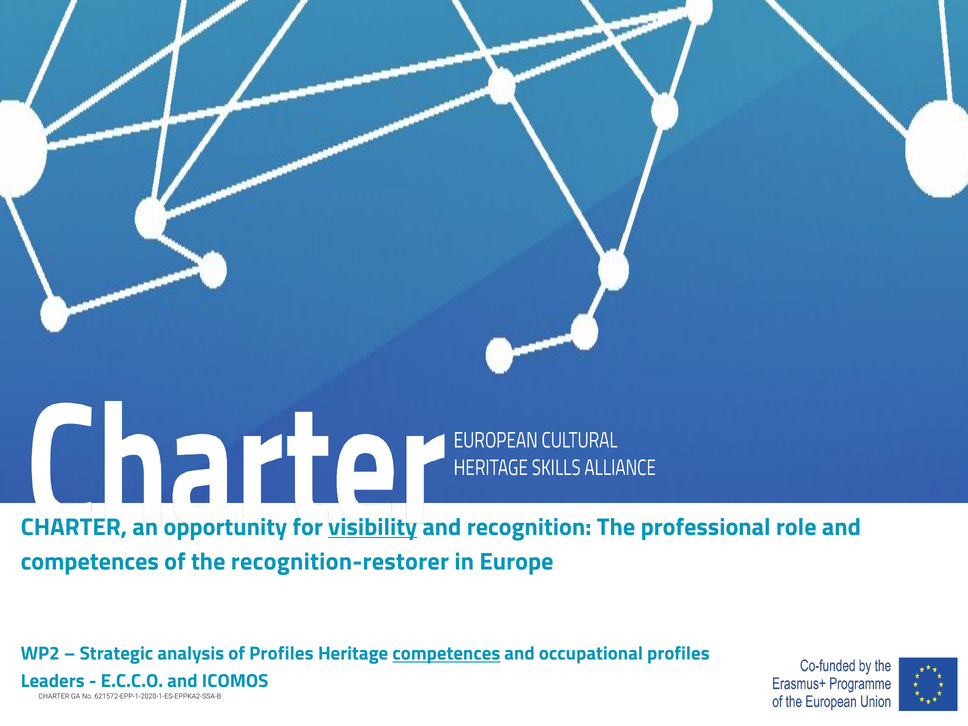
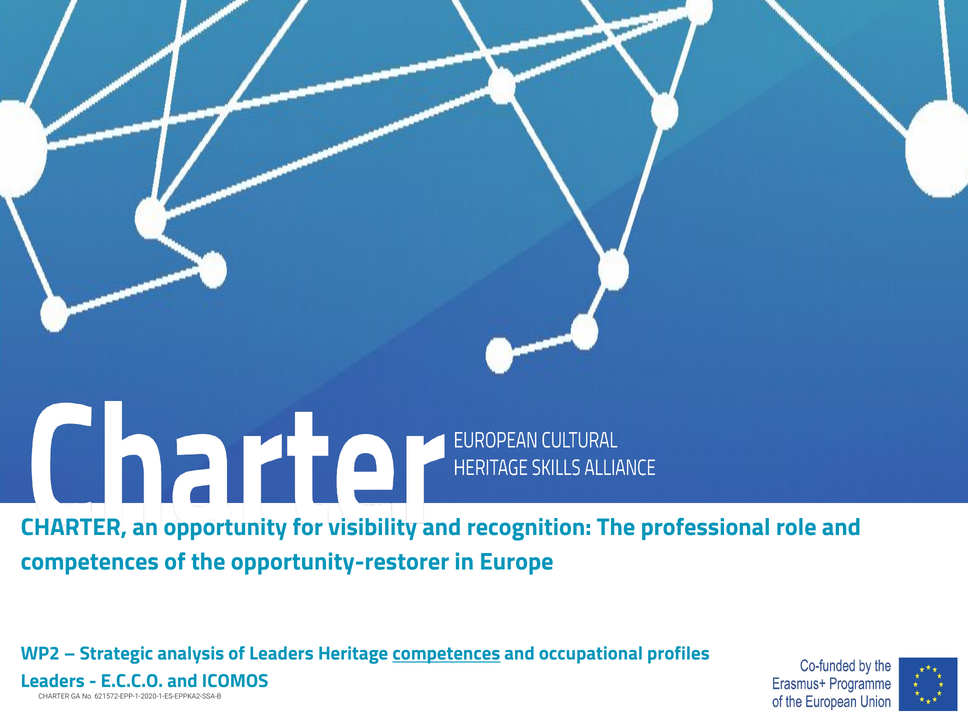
visibility underline: present -> none
recognition-restorer: recognition-restorer -> opportunity-restorer
of Profiles: Profiles -> Leaders
